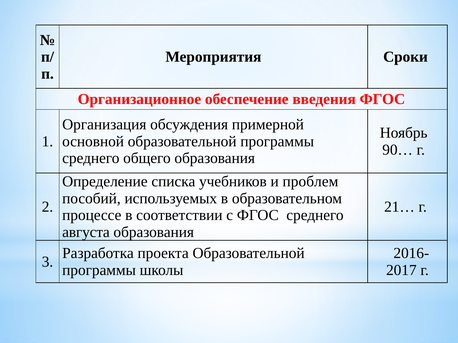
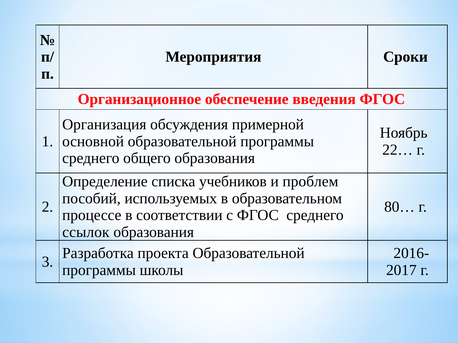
90…: 90… -> 22…
21…: 21… -> 80…
августа: августа -> ссылок
